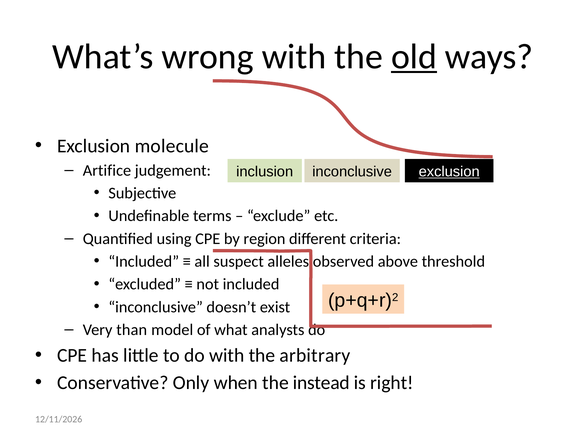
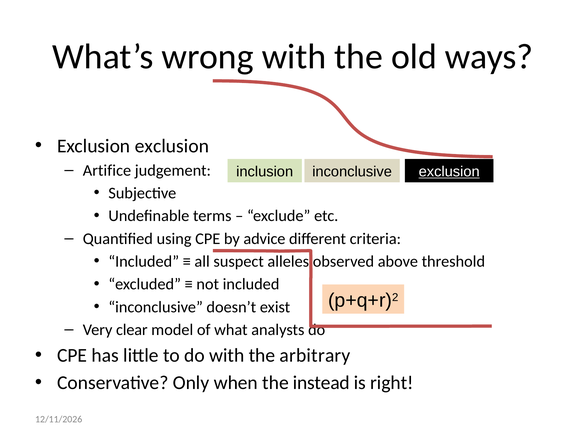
old underline: present -> none
Exclusion molecule: molecule -> exclusion
region: region -> advice
than: than -> clear
